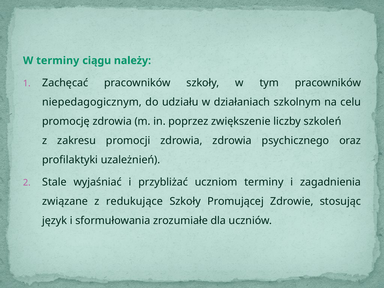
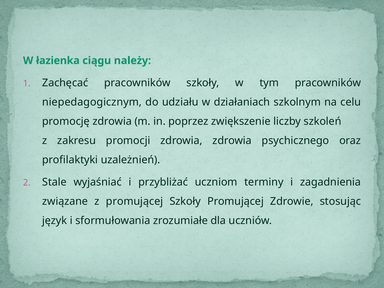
W terminy: terminy -> łazienka
z redukujące: redukujące -> promującej
